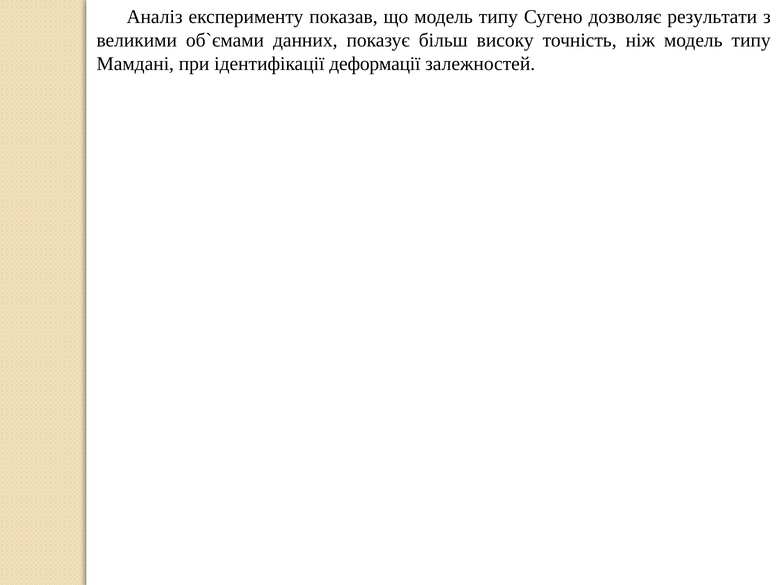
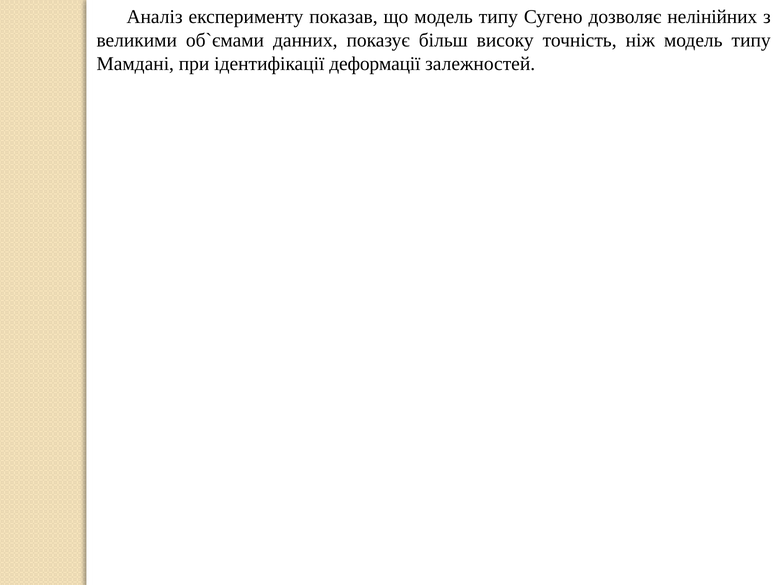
результати: результати -> нелінійних
